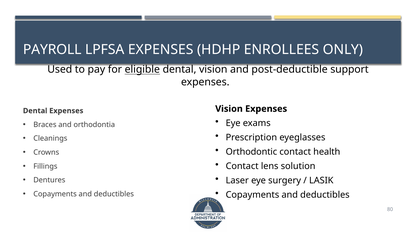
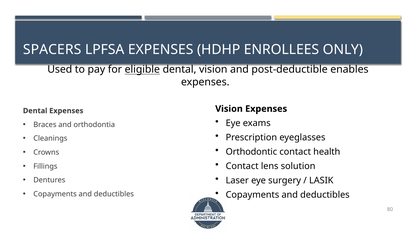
PAYROLL: PAYROLL -> SPACERS
support: support -> enables
